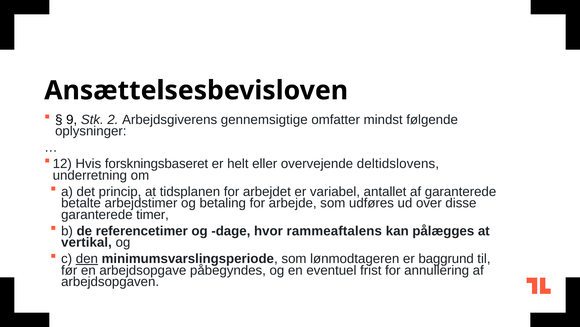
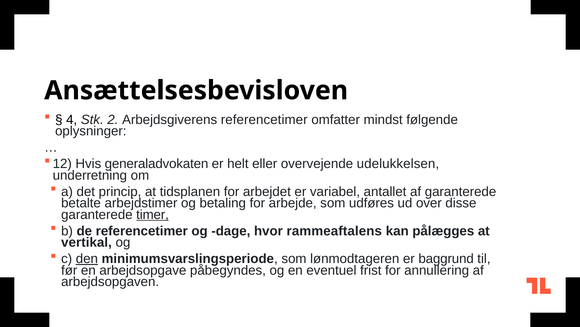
9: 9 -> 4
Arbejdsgiverens gennemsigtige: gennemsigtige -> referencetimer
forskningsbaseret: forskningsbaseret -> generaladvokaten
deltidslovens: deltidslovens -> udelukkelsen
timer underline: none -> present
